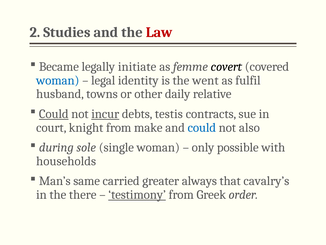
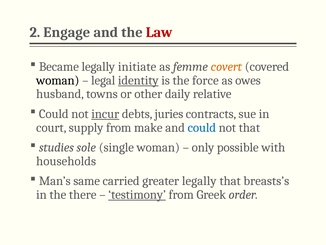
Studies: Studies -> Engage
covert colour: black -> orange
woman at (58, 80) colour: blue -> black
identity underline: none -> present
went: went -> force
fulfil: fulfil -> owes
Could at (54, 114) underline: present -> none
testis: testis -> juries
knight: knight -> supply
not also: also -> that
during: during -> studies
greater always: always -> legally
cavalry’s: cavalry’s -> breasts’s
